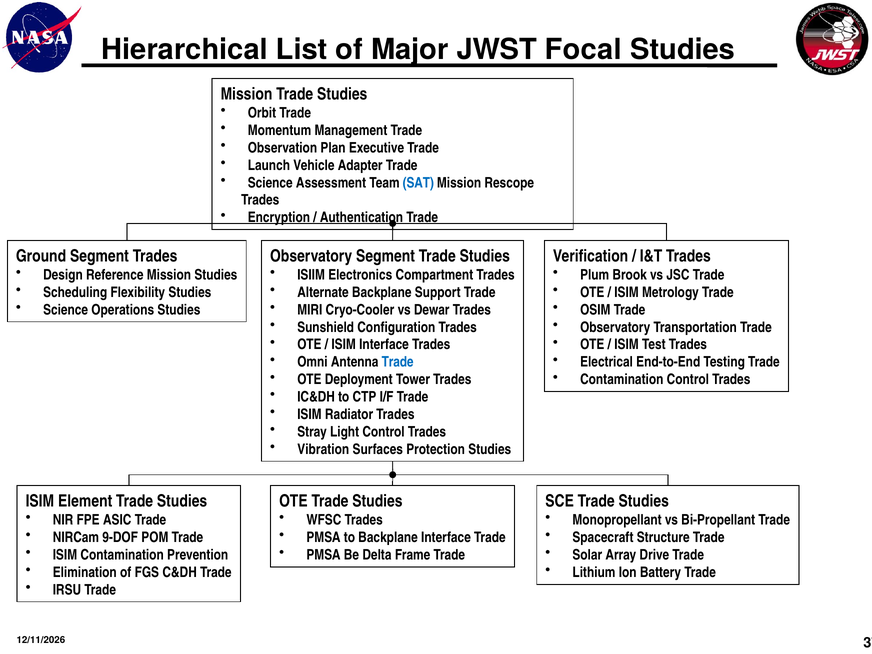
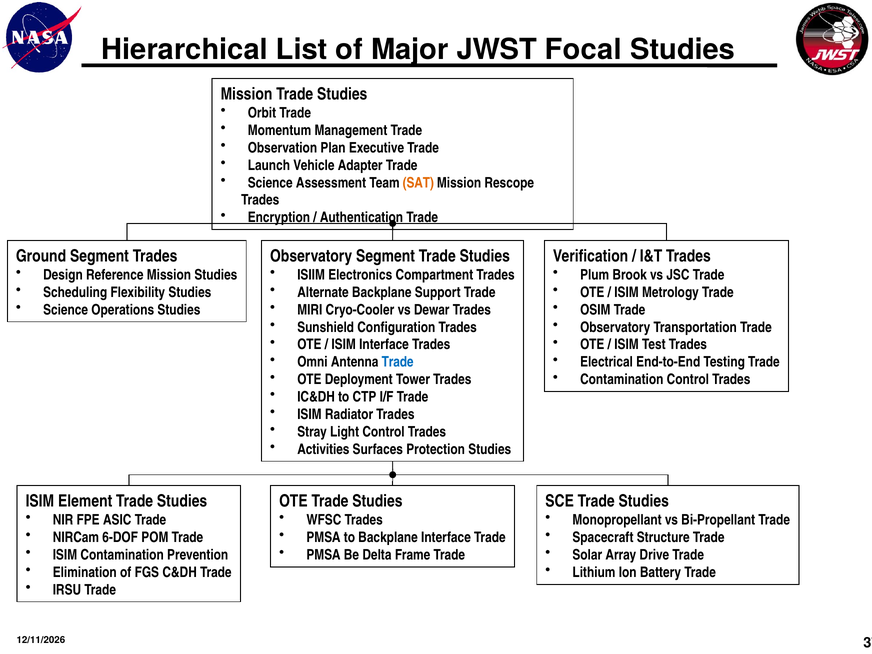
SAT colour: blue -> orange
Vibration: Vibration -> Activities
9-DOF: 9-DOF -> 6-DOF
